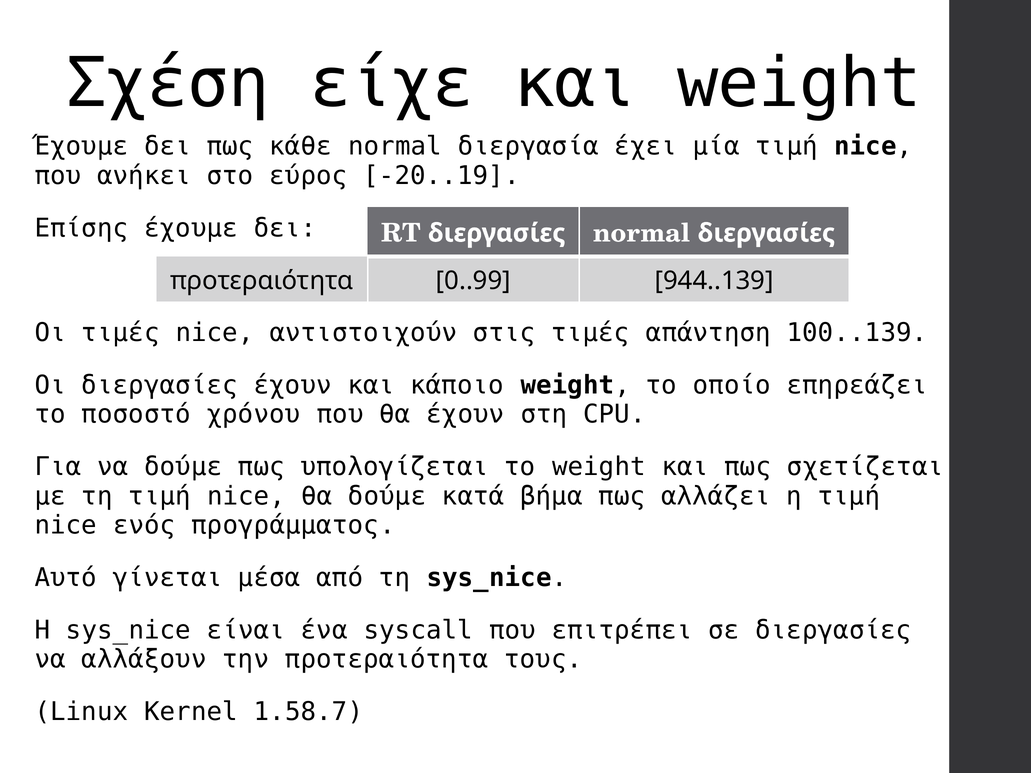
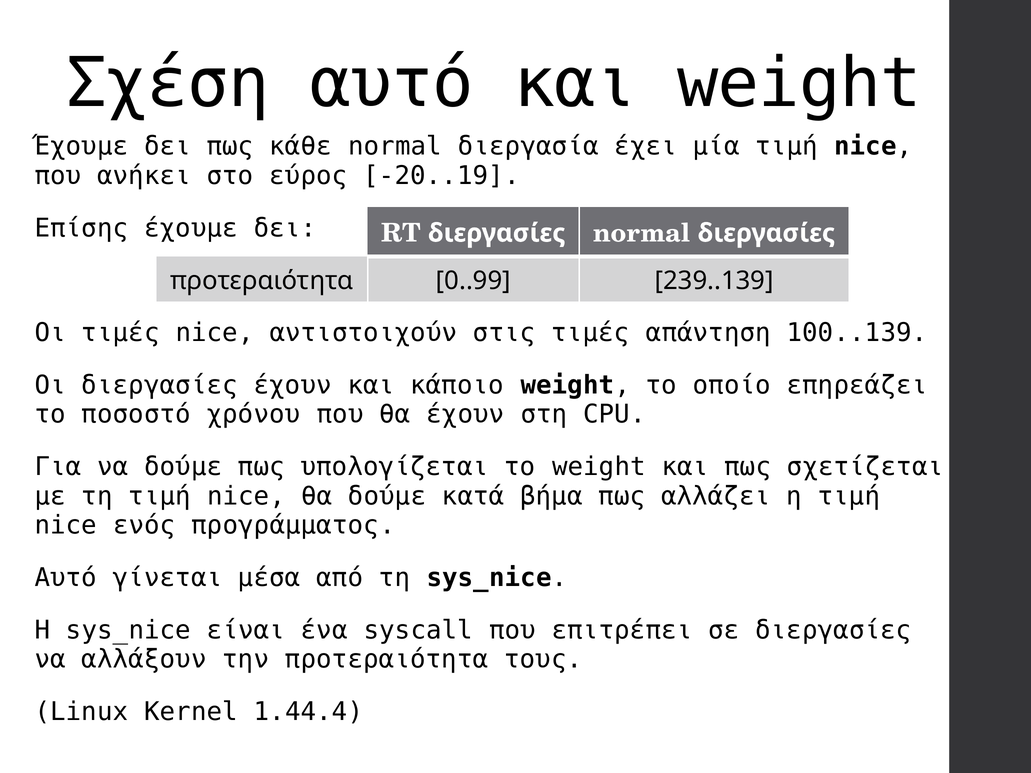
Σχέση είχε: είχε -> αυτό
944..139: 944..139 -> 239..139
1.58.7: 1.58.7 -> 1.44.4
